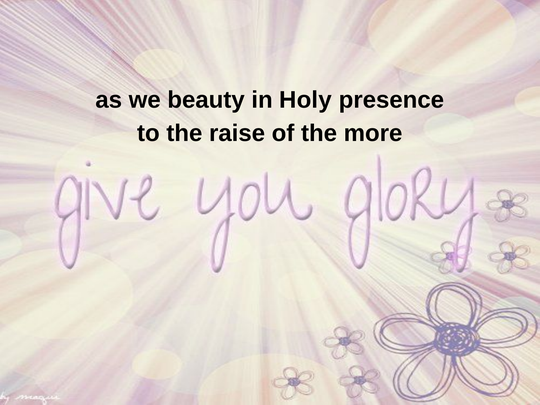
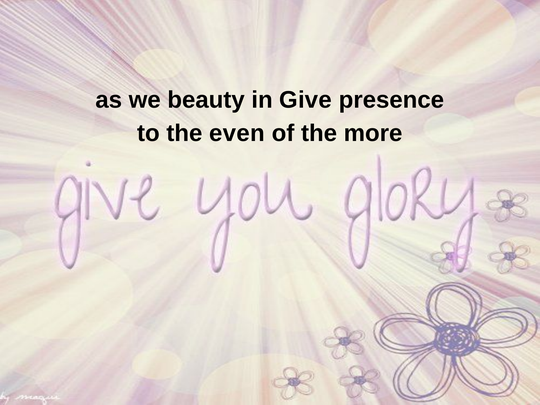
Holy: Holy -> Give
raise: raise -> even
